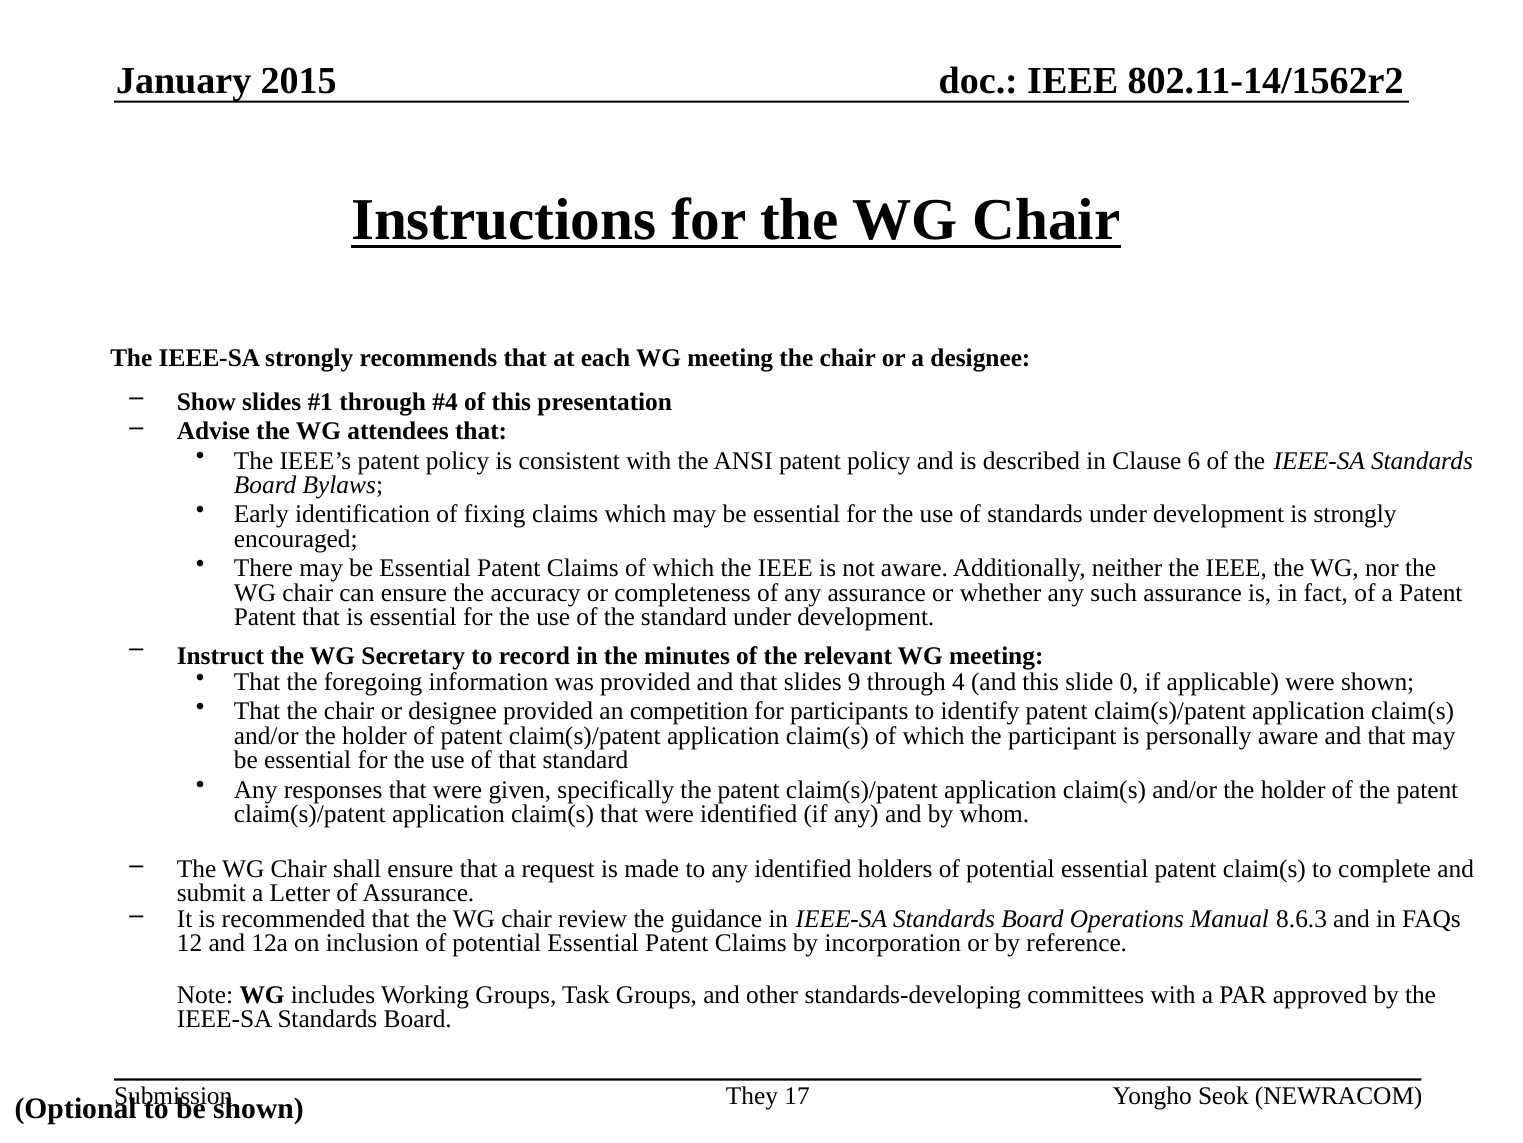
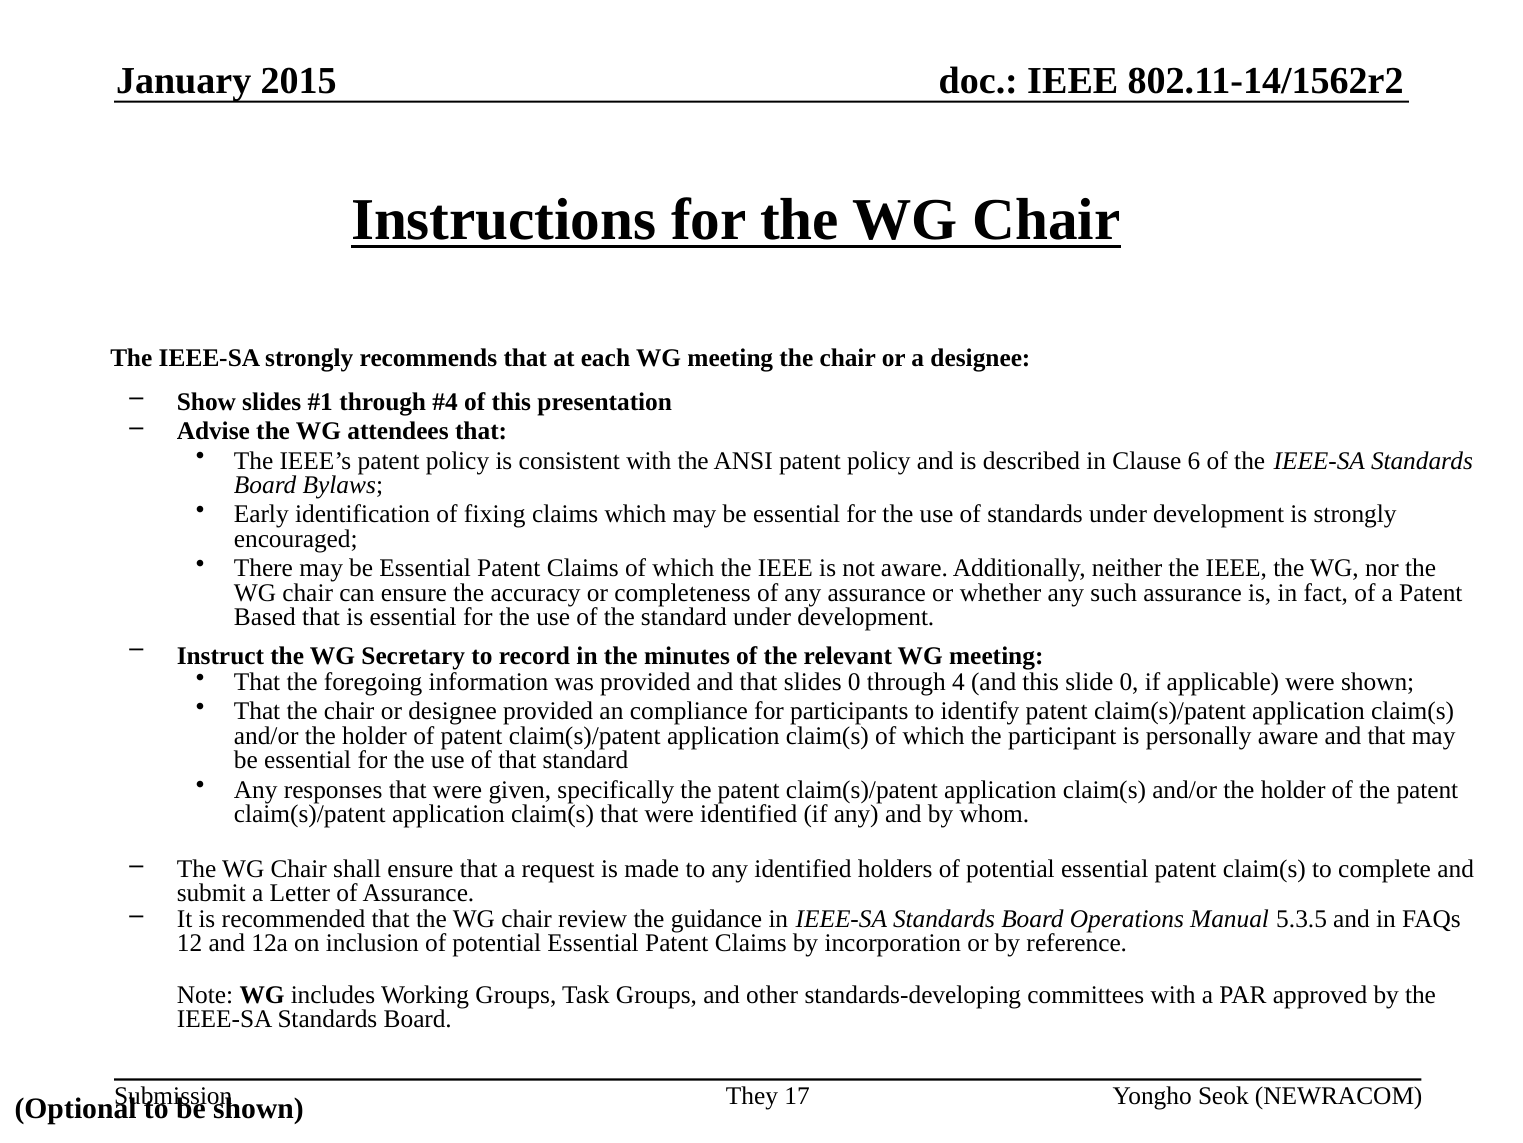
Patent at (265, 617): Patent -> Based
slides 9: 9 -> 0
competition: competition -> compliance
8.6.3: 8.6.3 -> 5.3.5
